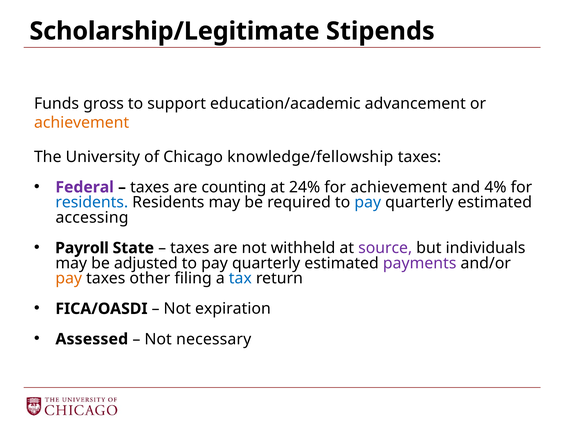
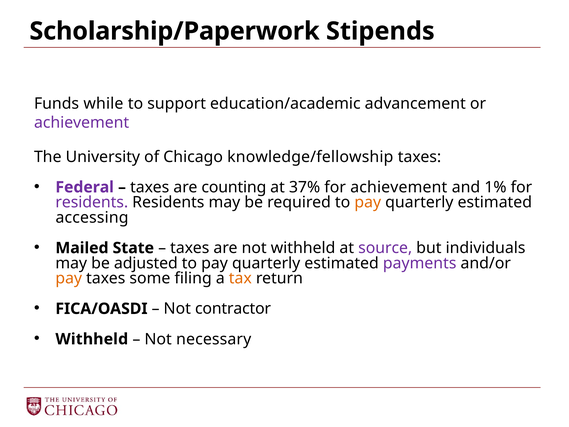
Scholarship/Legitimate: Scholarship/Legitimate -> Scholarship/Paperwork
gross: gross -> while
achievement at (82, 122) colour: orange -> purple
24%: 24% -> 37%
4%: 4% -> 1%
residents at (92, 202) colour: blue -> purple
pay at (368, 202) colour: blue -> orange
Payroll: Payroll -> Mailed
other: other -> some
tax colour: blue -> orange
expiration: expiration -> contractor
Assessed at (92, 339): Assessed -> Withheld
